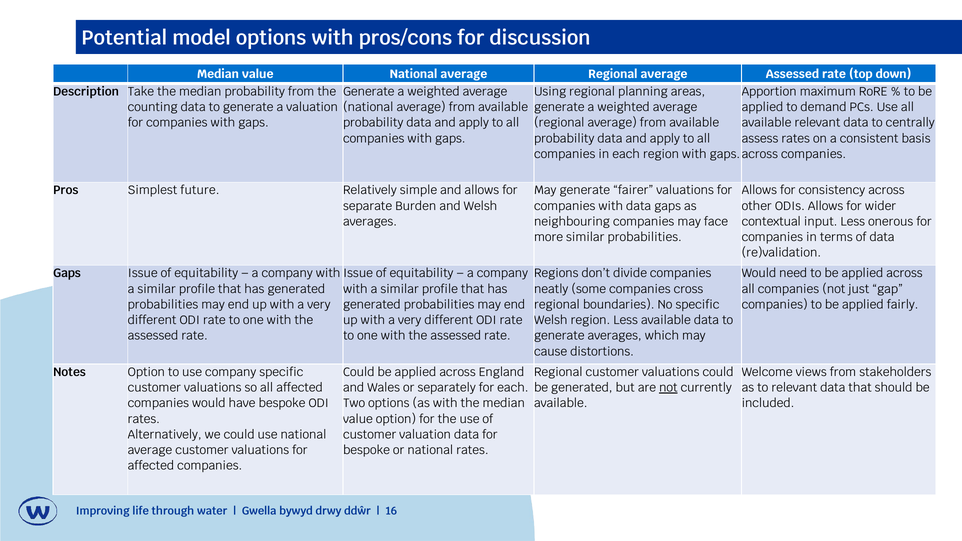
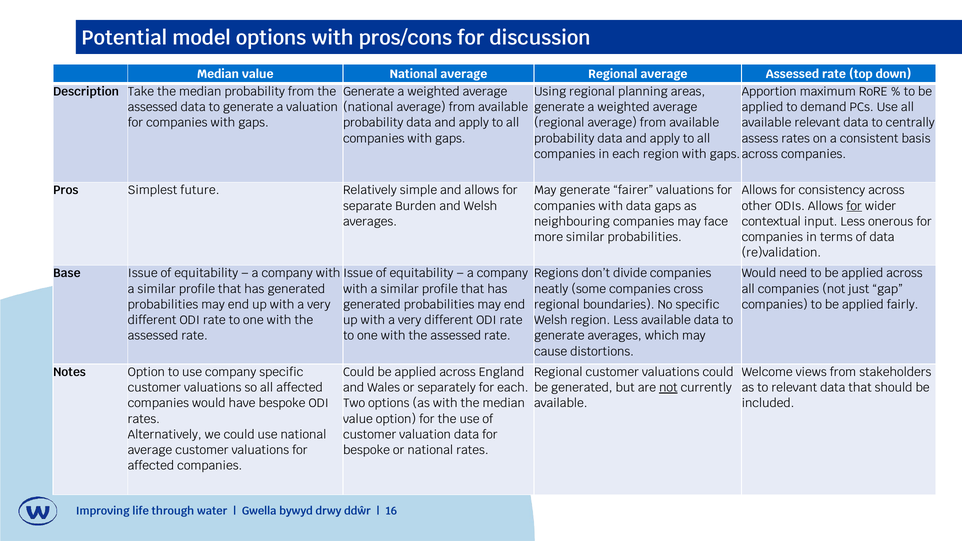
counting at (153, 107): counting -> assessed
for at (854, 206) underline: none -> present
Gaps at (67, 273): Gaps -> Base
